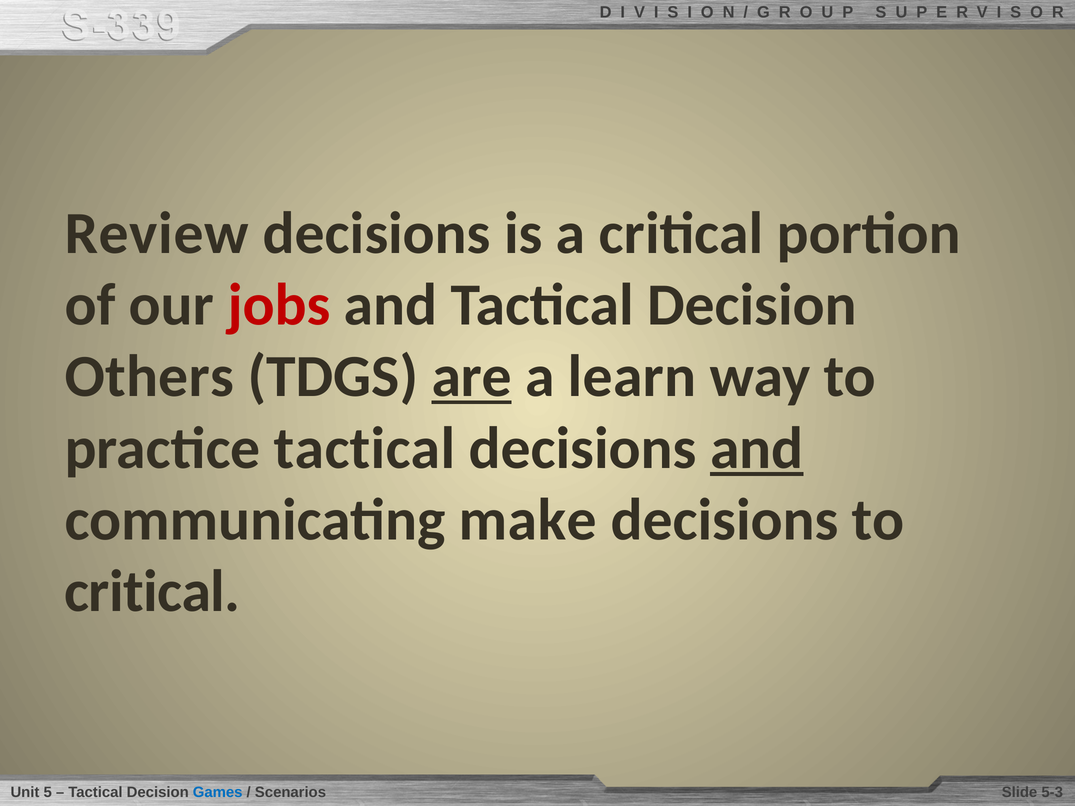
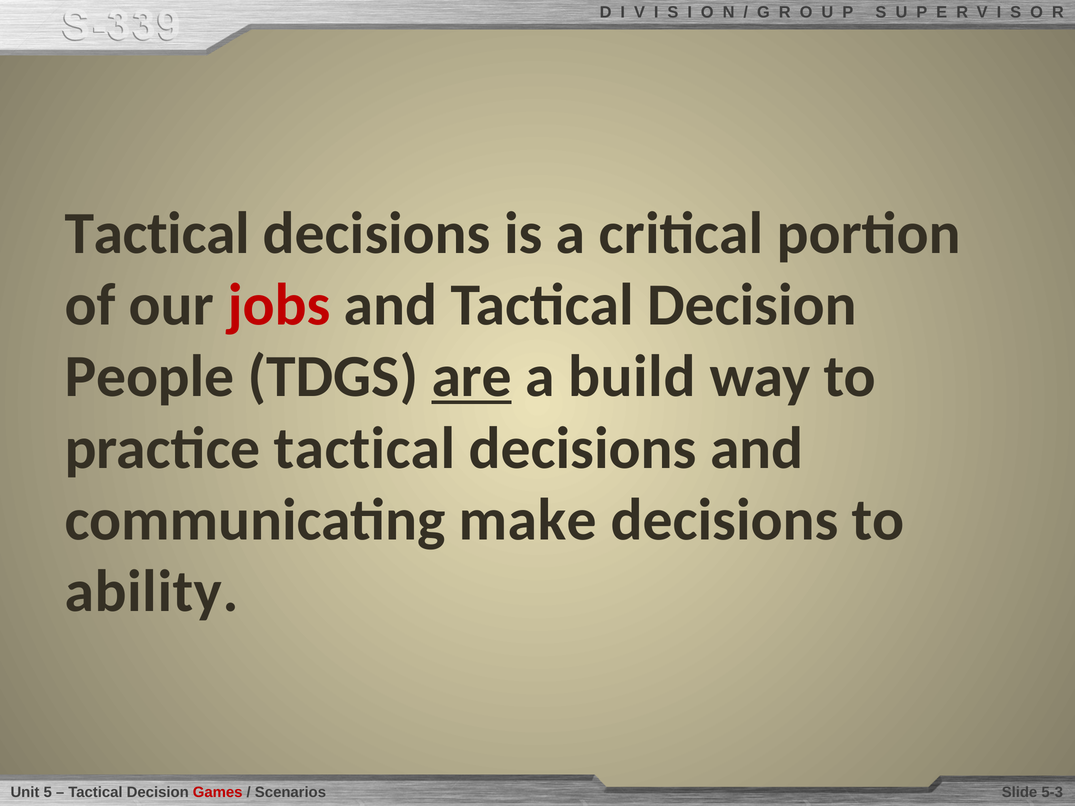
Review at (157, 234): Review -> Tactical
Others: Others -> People
learn: learn -> build
and at (757, 448) underline: present -> none
critical at (152, 592): critical -> ability
Games colour: blue -> red
